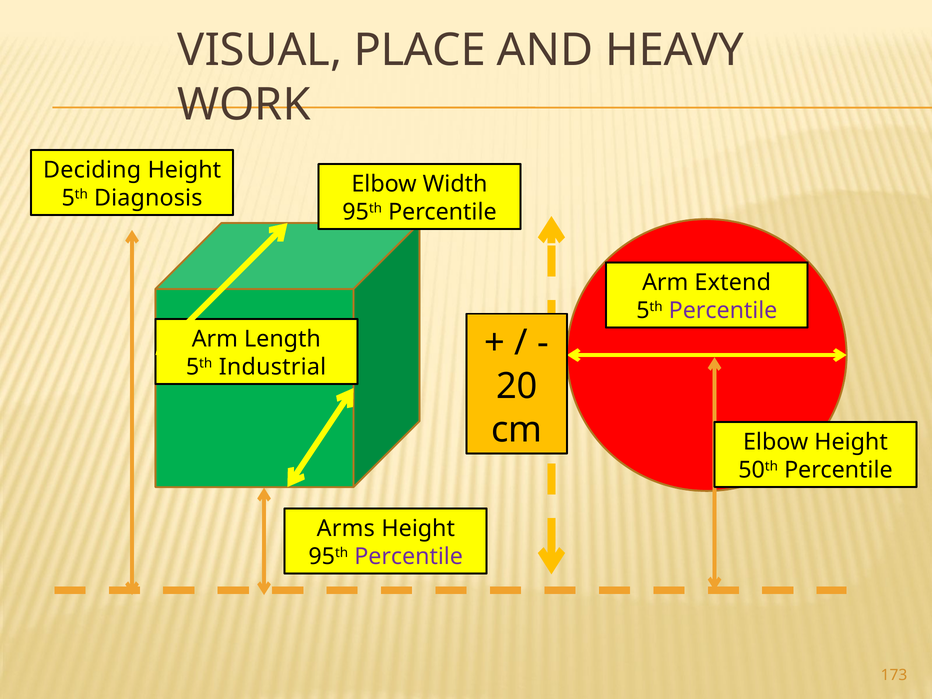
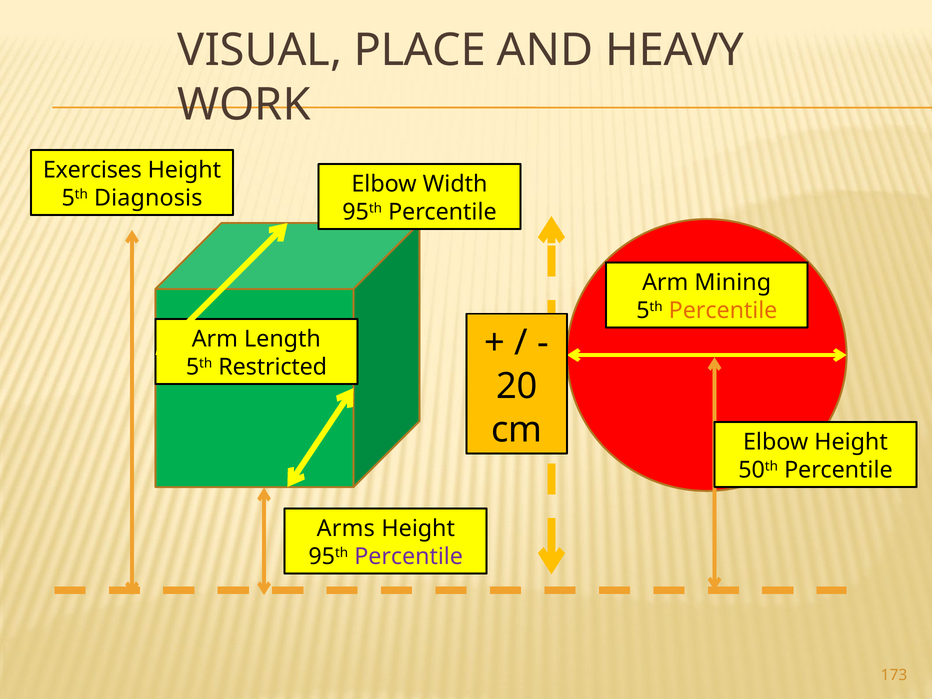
Deciding: Deciding -> Exercises
Extend: Extend -> Mining
Percentile at (723, 311) colour: purple -> orange
Industrial: Industrial -> Restricted
